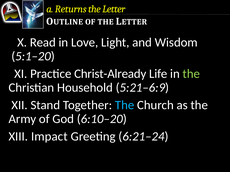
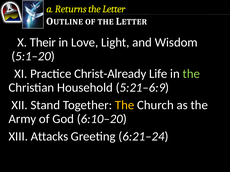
Read: Read -> Their
The at (125, 105) colour: light blue -> yellow
Impact: Impact -> Attacks
